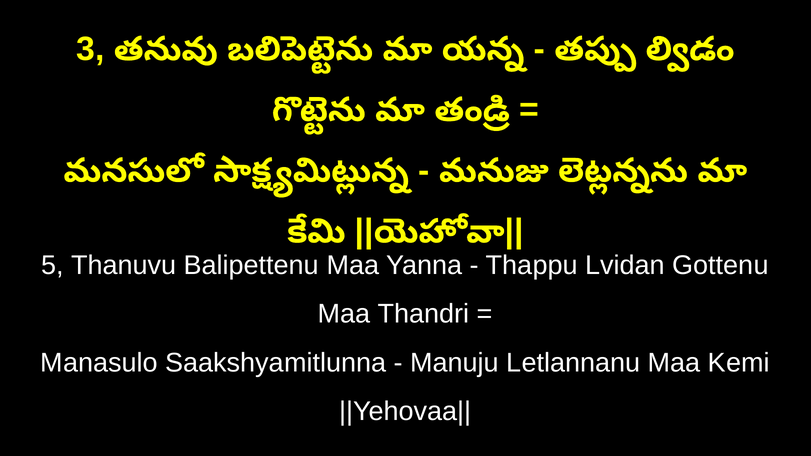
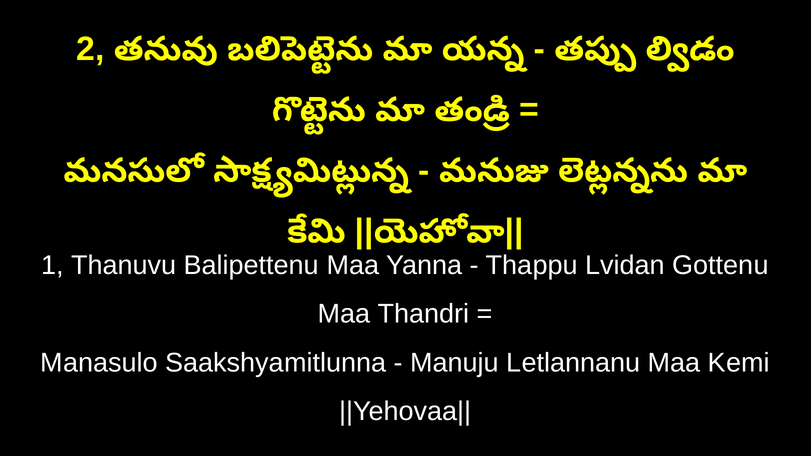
3: 3 -> 2
5: 5 -> 1
